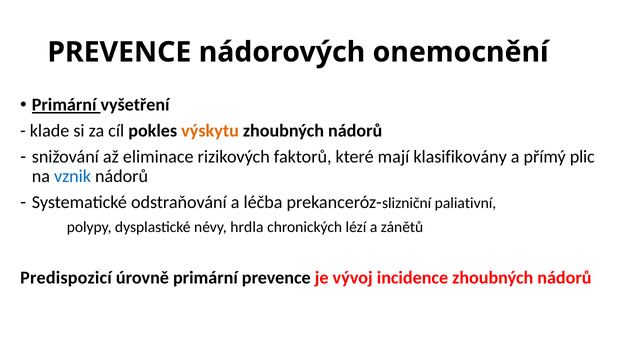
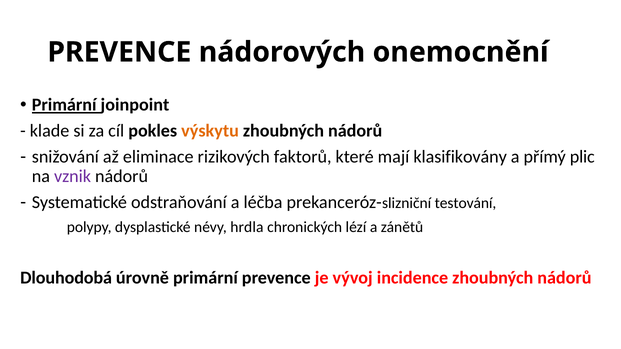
vyšetření: vyšetření -> joinpoint
vznik colour: blue -> purple
paliativní: paliativní -> testování
Predispozicí: Predispozicí -> Dlouhodobá
